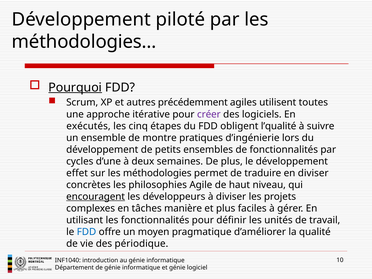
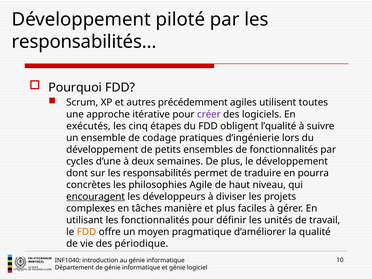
méthodologies…: méthodologies… -> responsabilités…
Pourquoi underline: present -> none
montre: montre -> codage
effet: effet -> dont
méthodologies: méthodologies -> responsabilités
en diviser: diviser -> pourra
FDD at (86, 232) colour: blue -> orange
